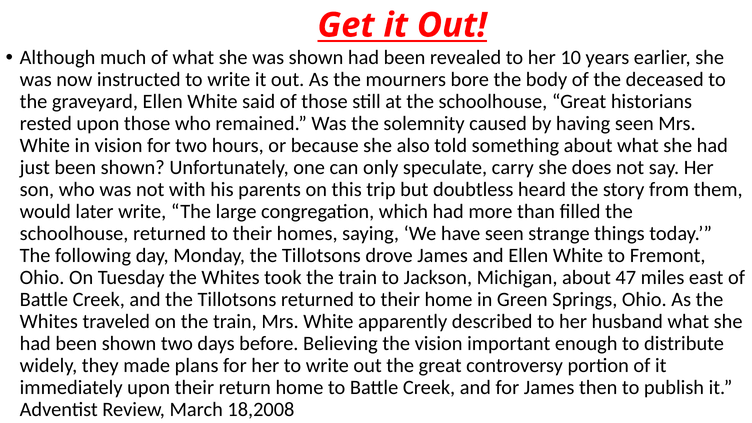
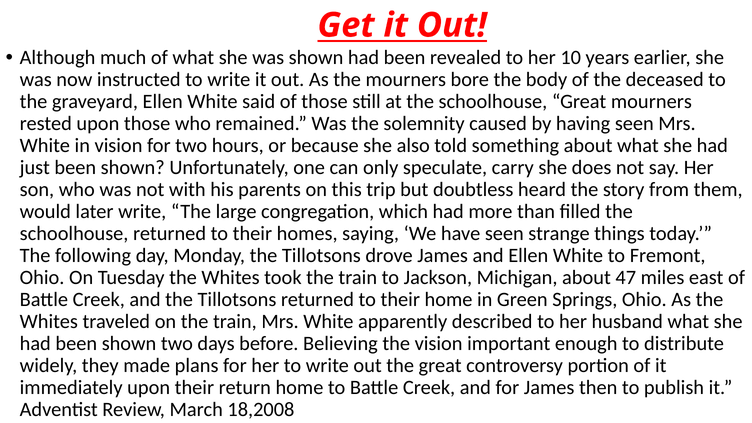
Great historians: historians -> mourners
